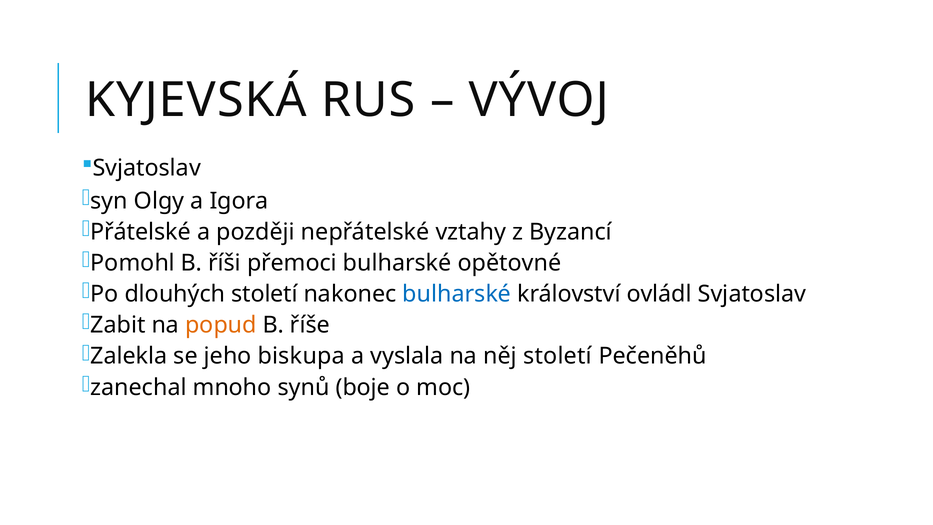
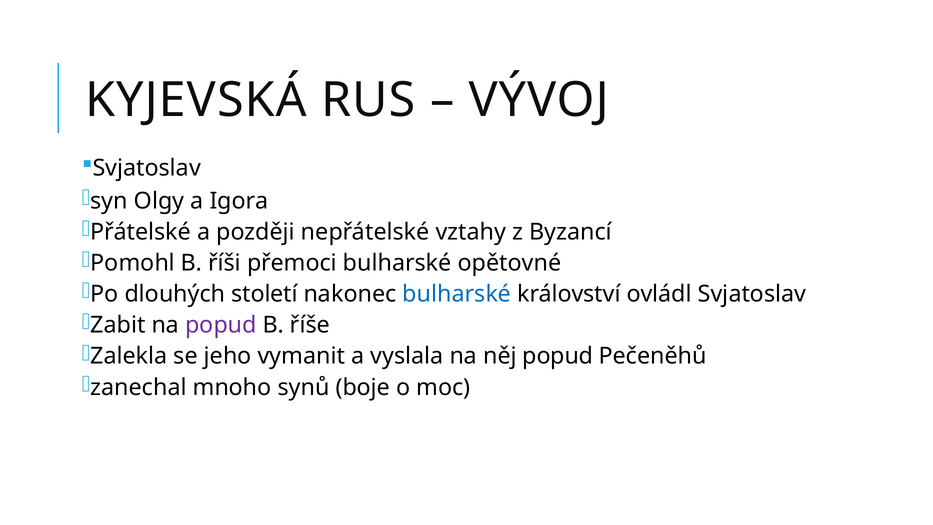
popud at (221, 325) colour: orange -> purple
biskupa: biskupa -> vymanit
něj století: století -> popud
